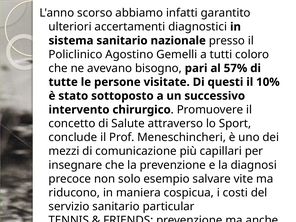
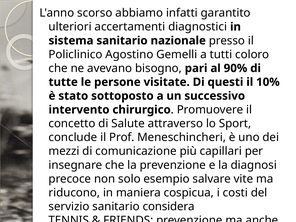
57%: 57% -> 90%
particular: particular -> considera
